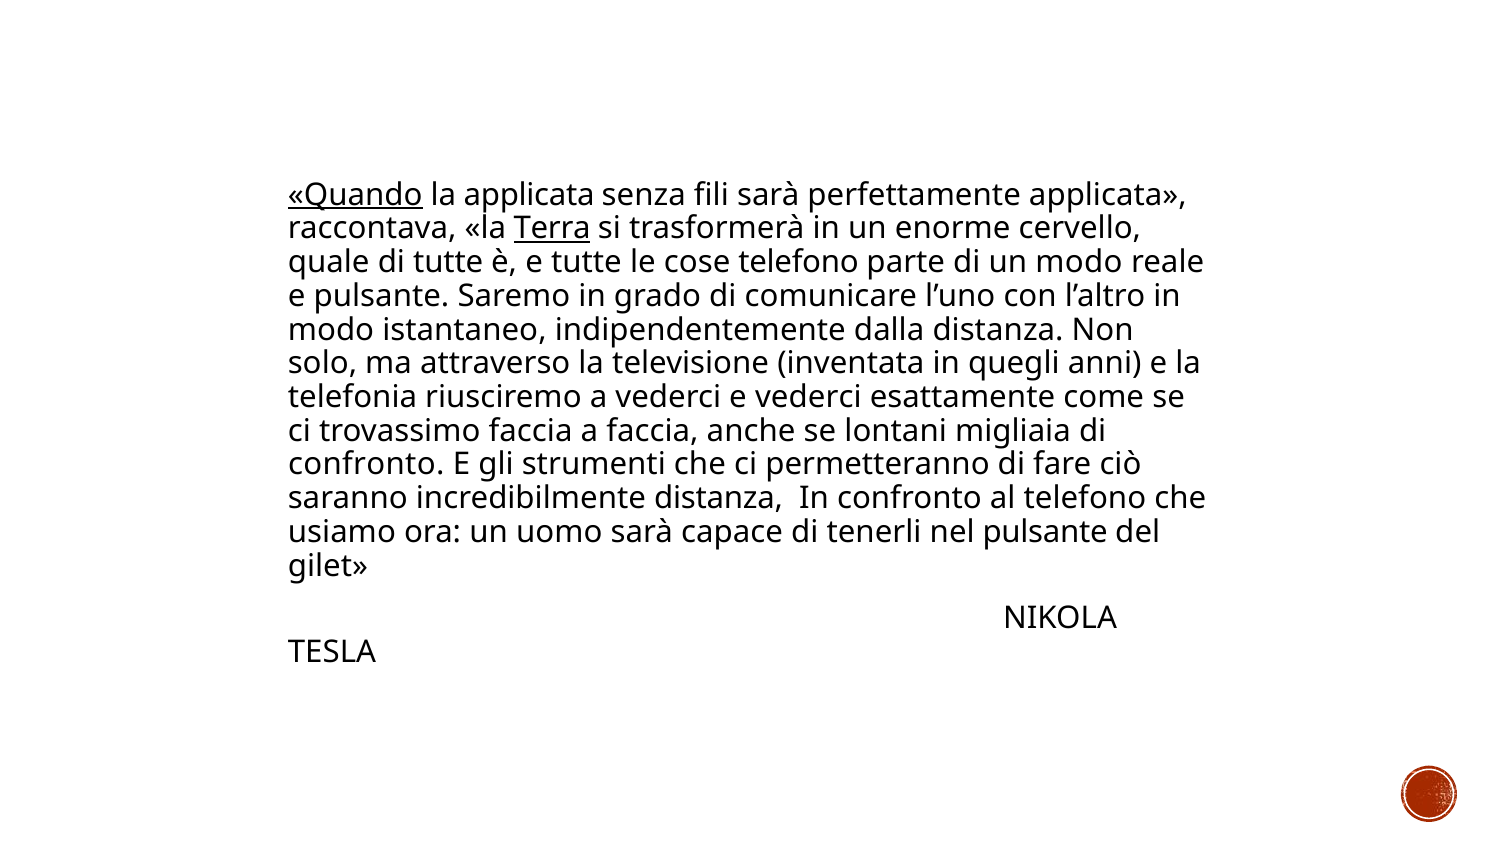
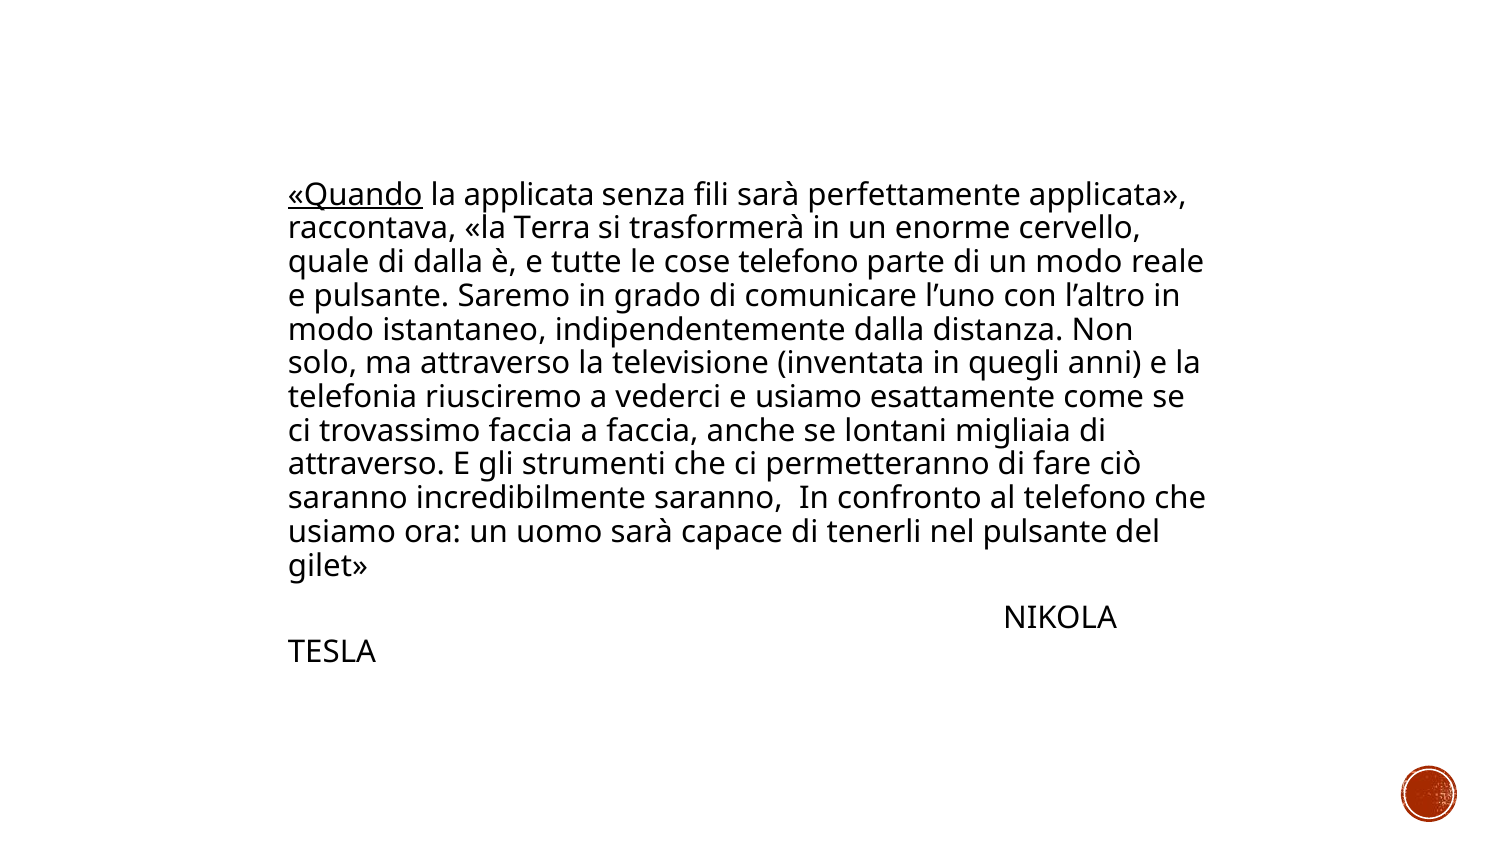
Terra underline: present -> none
di tutte: tutte -> dalla
e vederci: vederci -> usiamo
confronto at (366, 464): confronto -> attraverso
incredibilmente distanza: distanza -> saranno
